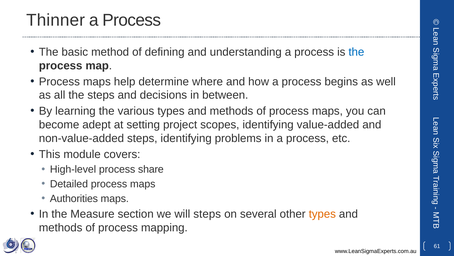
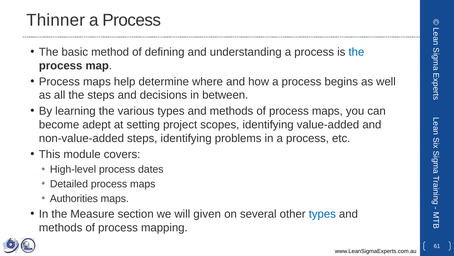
share: share -> dates
will steps: steps -> given
types at (322, 214) colour: orange -> blue
